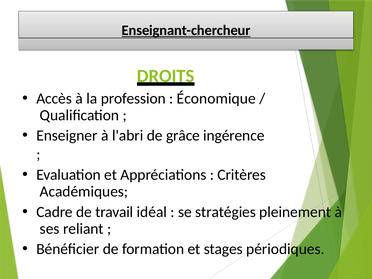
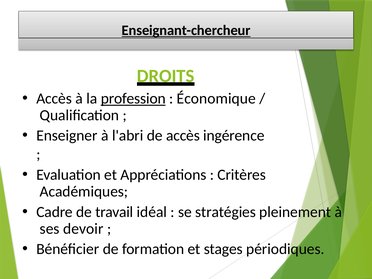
profession underline: none -> present
de grâce: grâce -> accès
reliant: reliant -> devoir
